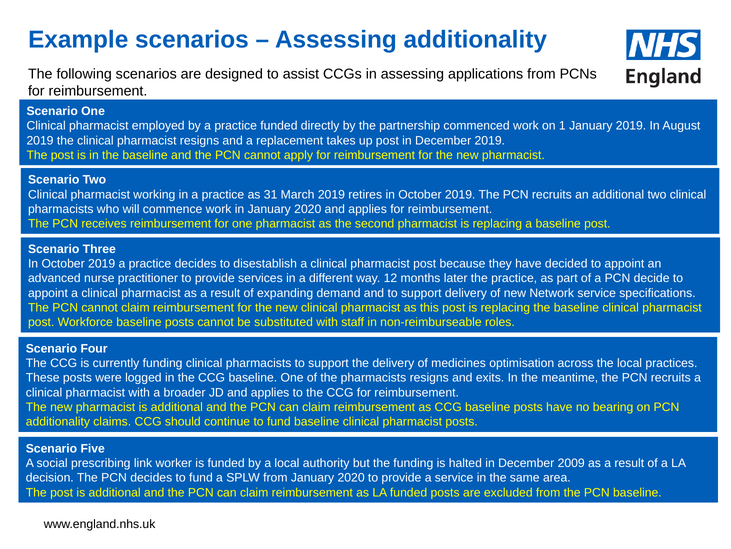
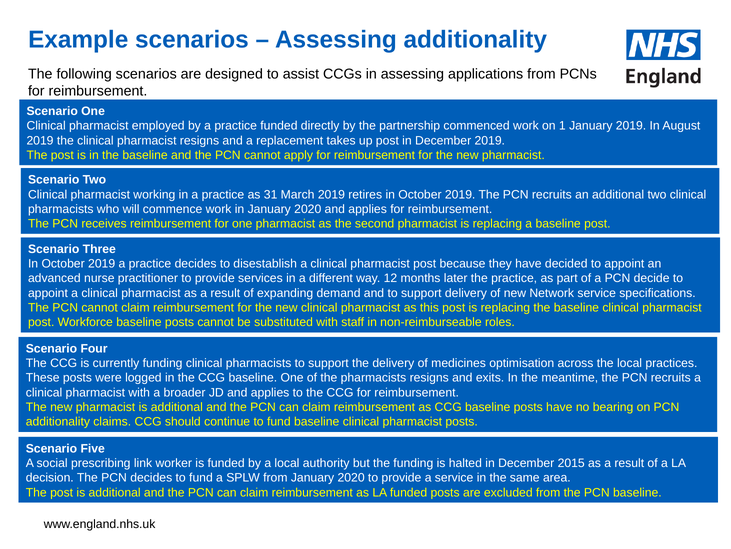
2009: 2009 -> 2015
